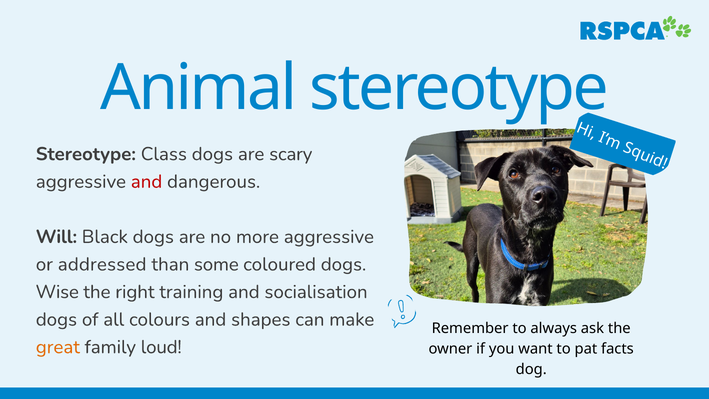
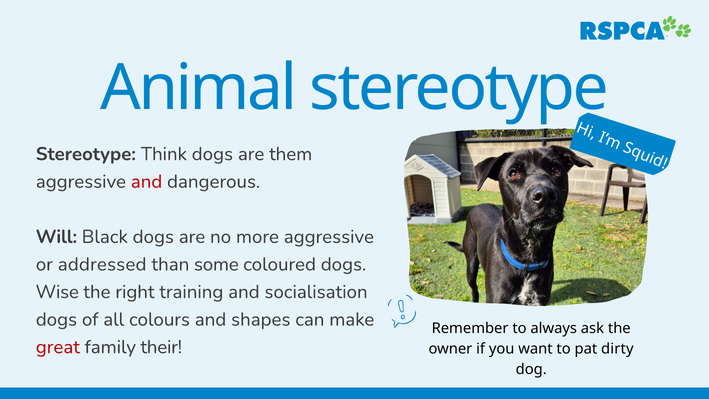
Class: Class -> Think
scary: scary -> them
great colour: orange -> red
loud: loud -> their
facts: facts -> dirty
